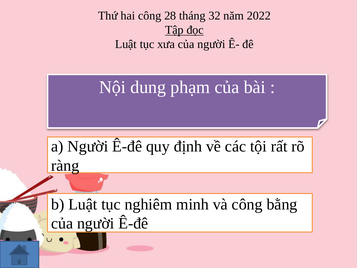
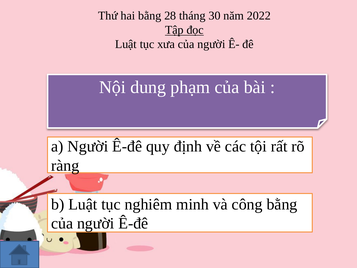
hai công: công -> bằng
32: 32 -> 30
